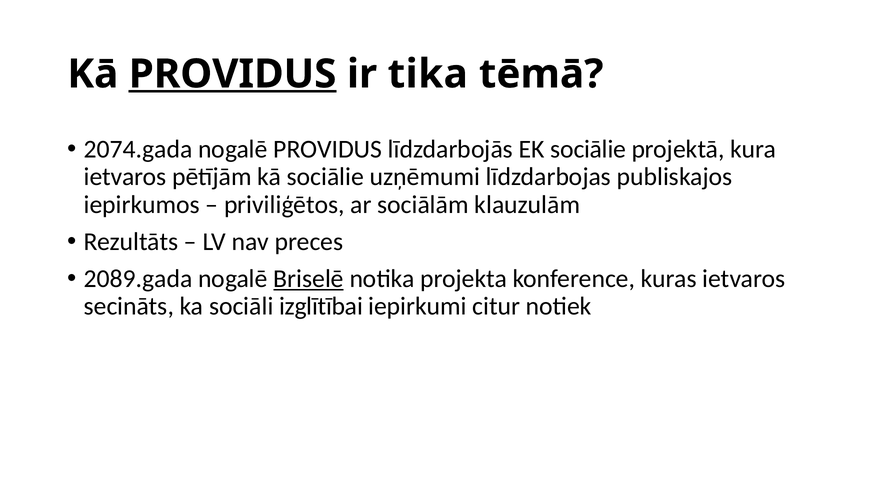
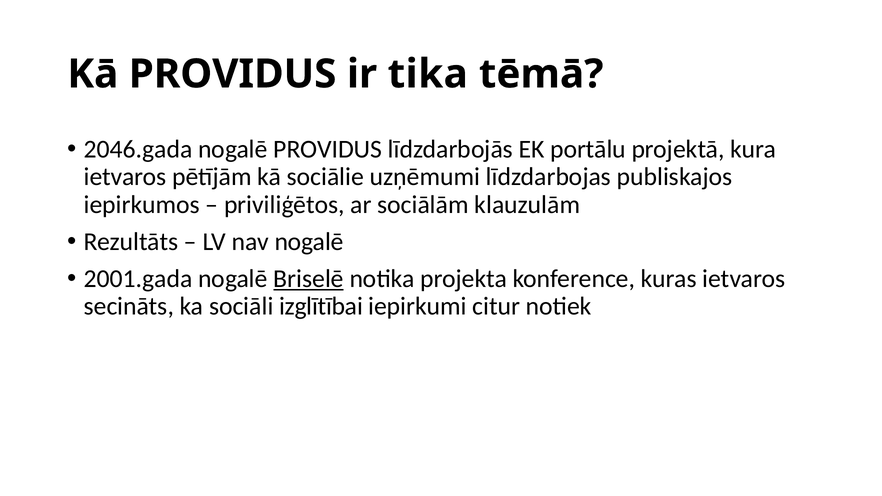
PROVIDUS at (233, 74) underline: present -> none
2074.gada: 2074.gada -> 2046.gada
EK sociālie: sociālie -> portālu
nav preces: preces -> nogalē
2089.gada: 2089.gada -> 2001.gada
